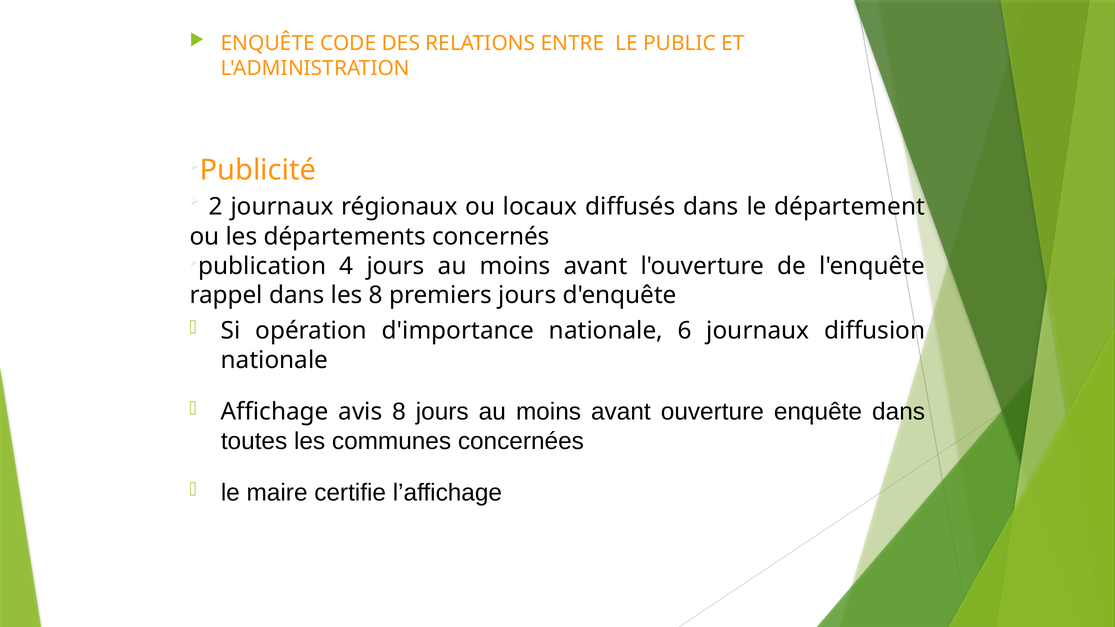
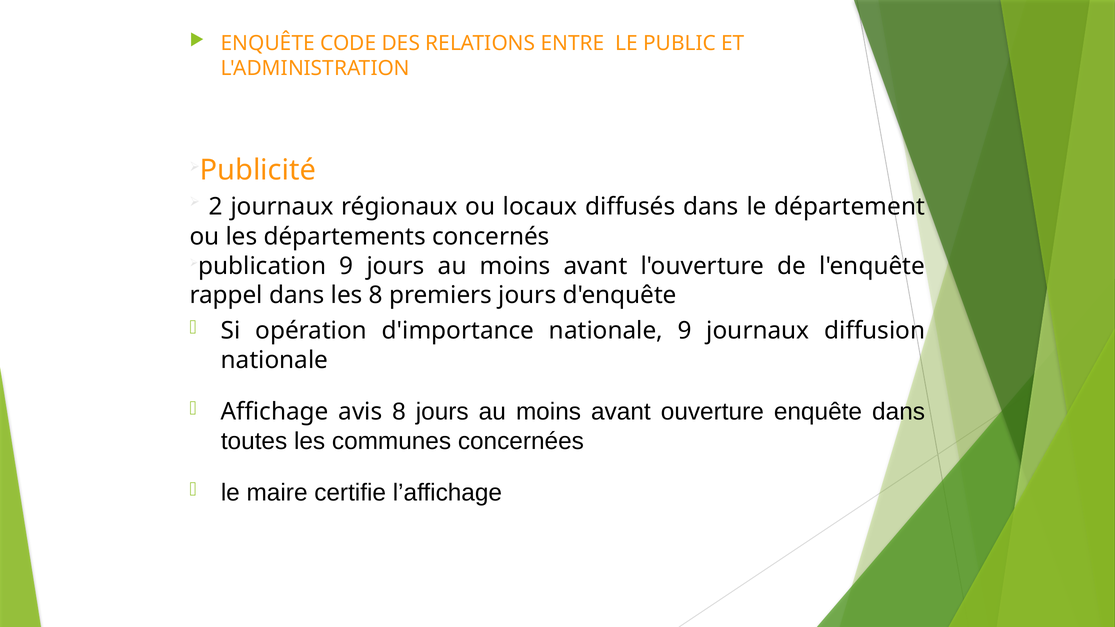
4 at (346, 266): 4 -> 9
nationale 6: 6 -> 9
